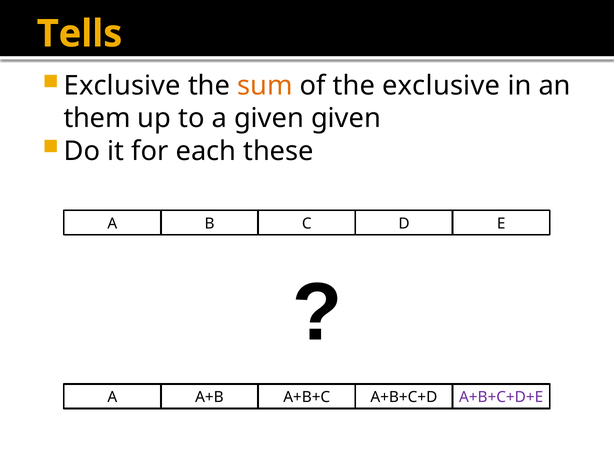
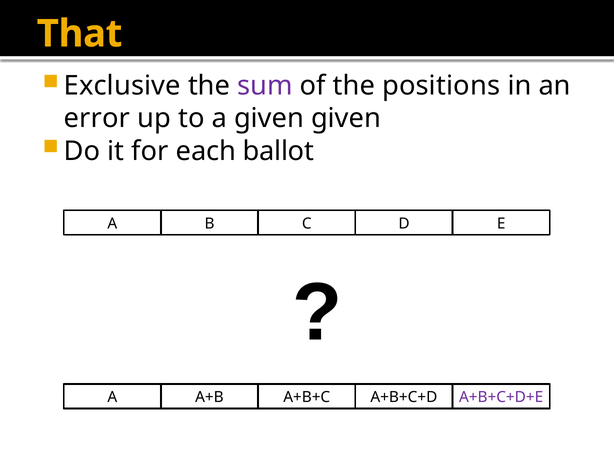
Tells: Tells -> That
sum colour: orange -> purple
the exclusive: exclusive -> positions
them: them -> error
these: these -> ballot
